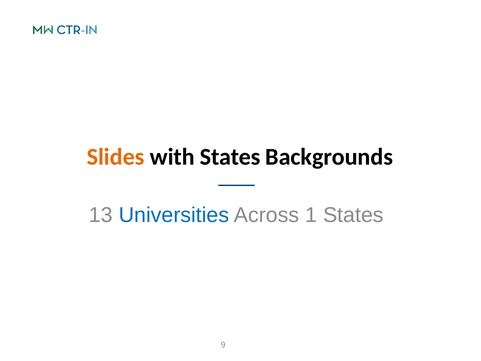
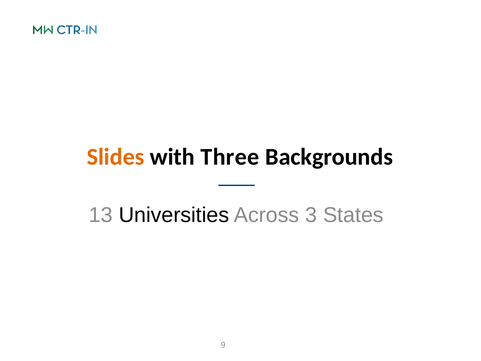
with States: States -> Three
Universities colour: blue -> black
1: 1 -> 3
